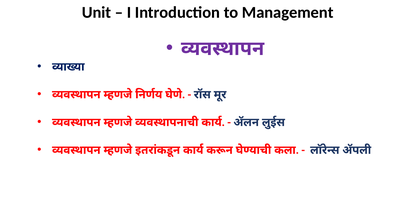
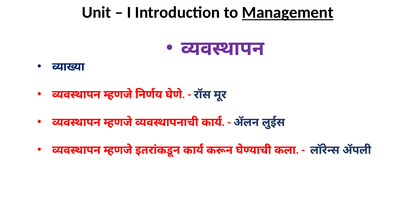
Management underline: none -> present
